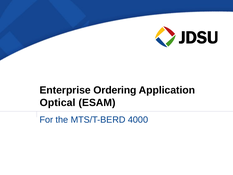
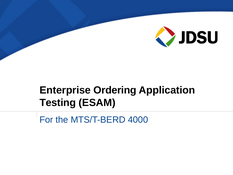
Optical: Optical -> Testing
